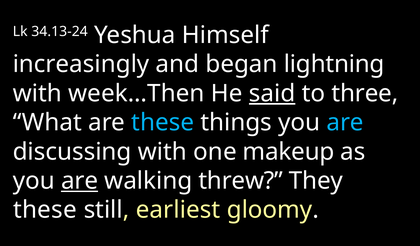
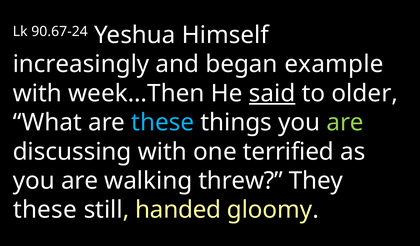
34.13-24: 34.13-24 -> 90.67-24
lightning: lightning -> example
three: three -> older
are at (345, 123) colour: light blue -> light green
makeup: makeup -> terrified
are at (80, 181) underline: present -> none
earliest: earliest -> handed
